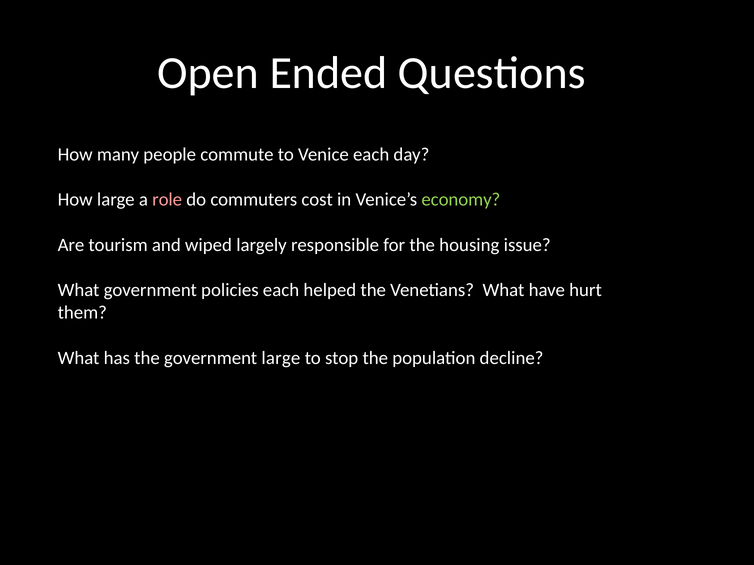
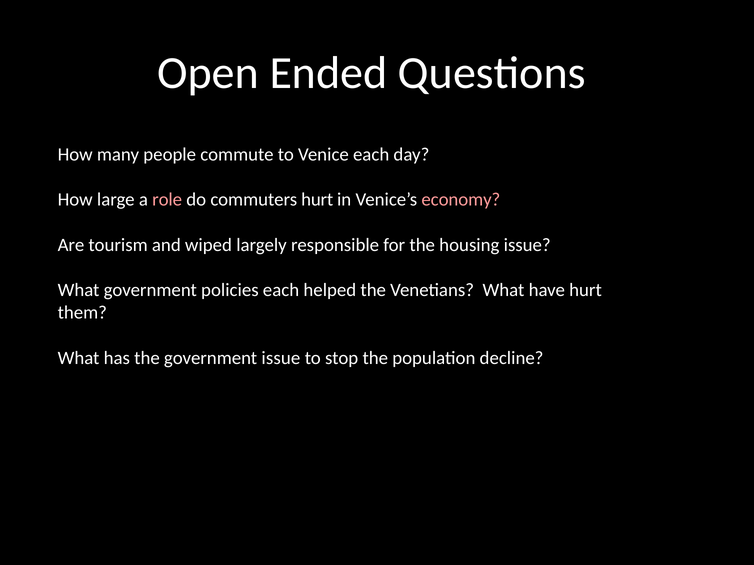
commuters cost: cost -> hurt
economy colour: light green -> pink
government large: large -> issue
